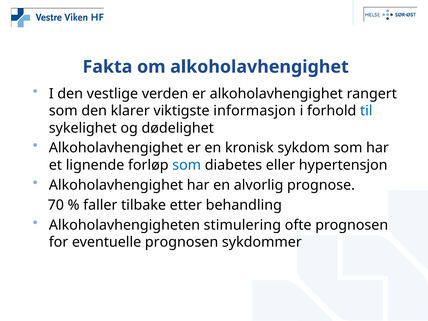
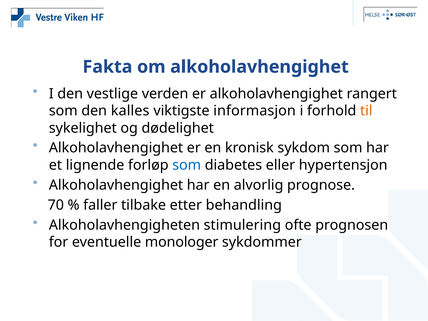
klarer: klarer -> kalles
til colour: blue -> orange
eventuelle prognosen: prognosen -> monologer
